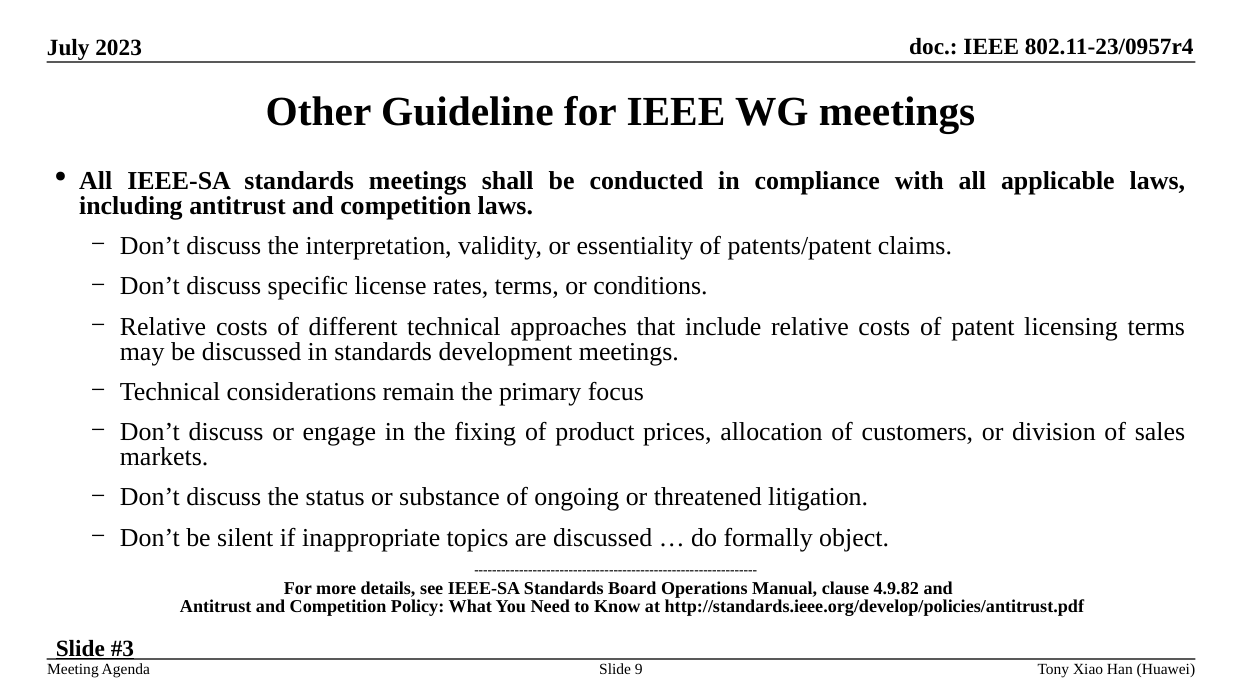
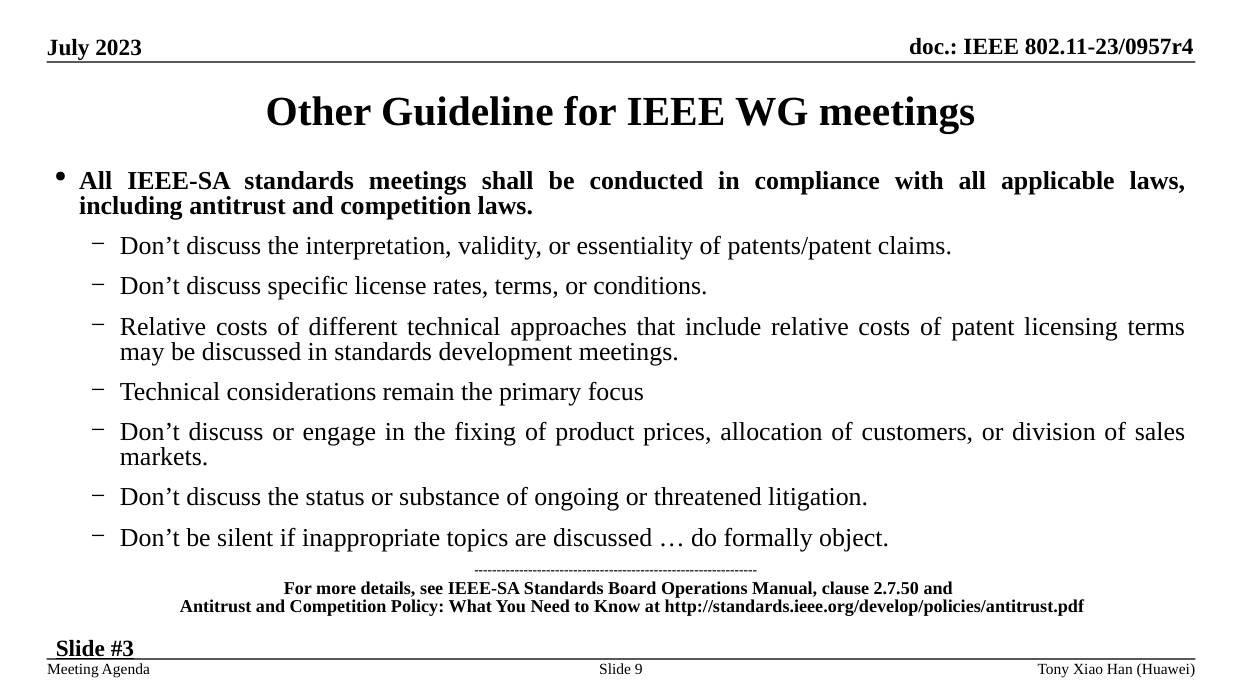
4.9.82: 4.9.82 -> 2.7.50
